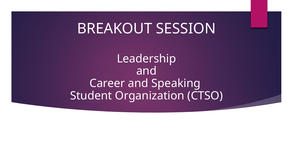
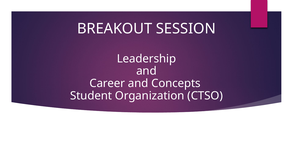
Speaking: Speaking -> Concepts
